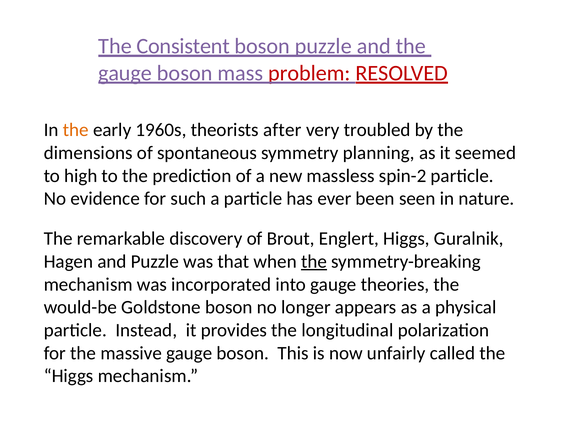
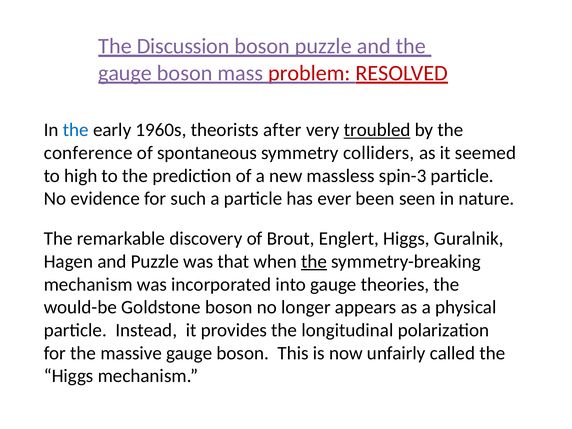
Consistent: Consistent -> Discussion
the at (76, 130) colour: orange -> blue
troubled underline: none -> present
dimensions: dimensions -> conference
planning: planning -> colliders
spin-2: spin-2 -> spin-3
